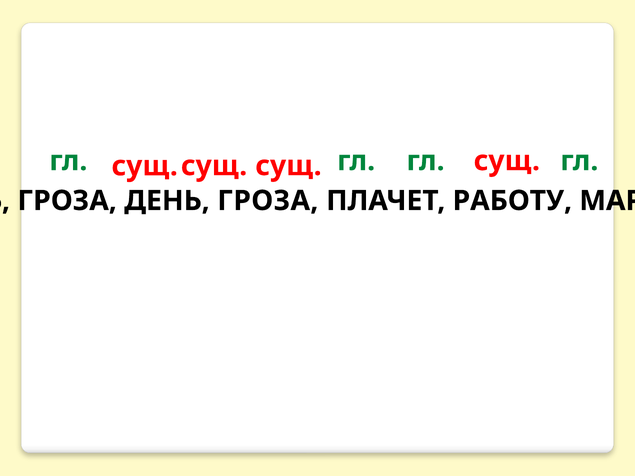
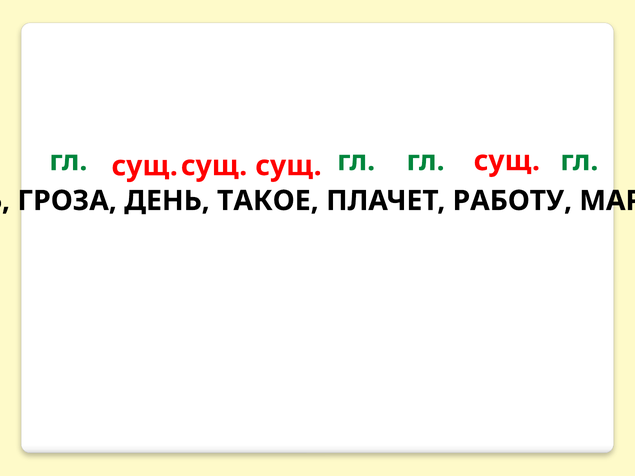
ДЕНЬ ГРОЗА: ГРОЗА -> ТАКОЕ
